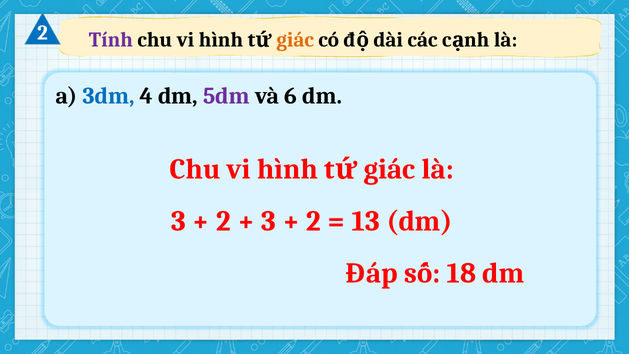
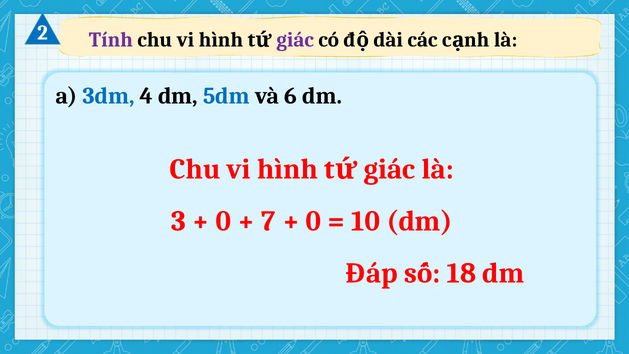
giác at (295, 40) colour: orange -> purple
5dm colour: purple -> blue
2 at (223, 221): 2 -> 0
3 at (269, 221): 3 -> 7
2 at (314, 221): 2 -> 0
13: 13 -> 10
